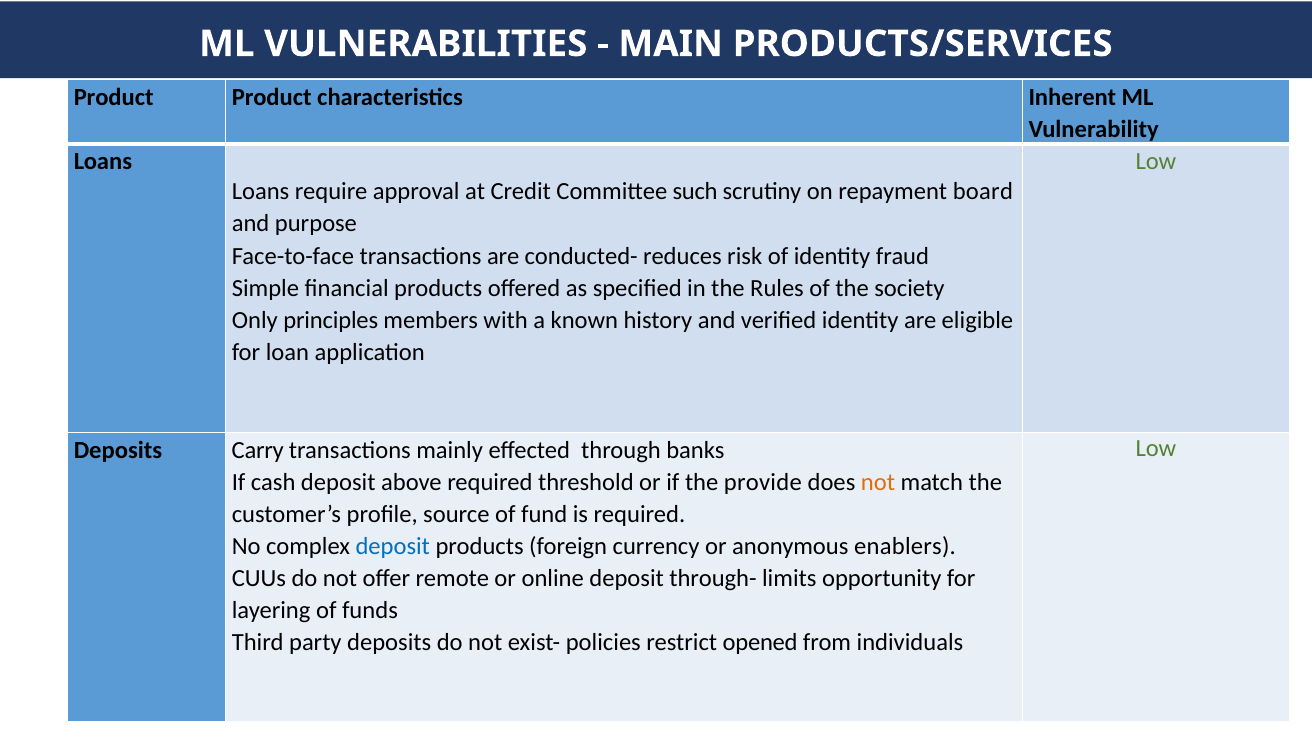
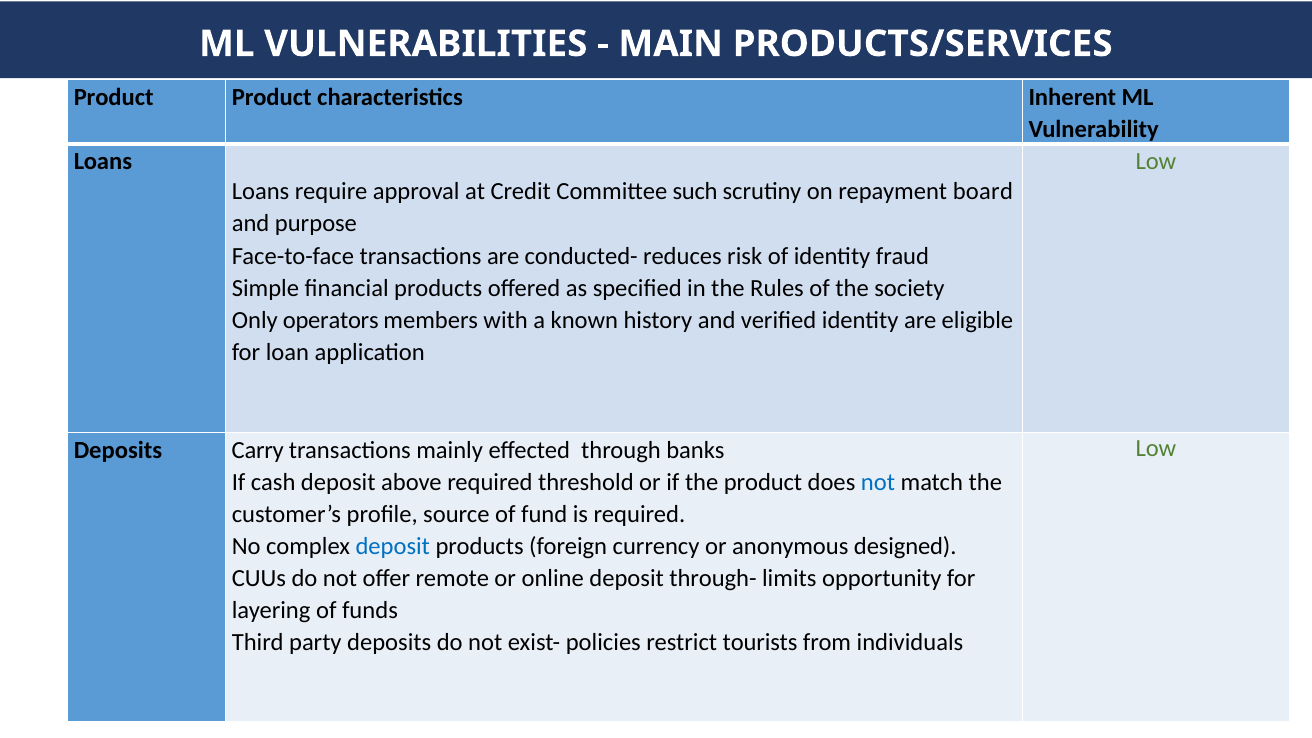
principles: principles -> operators
the provide: provide -> product
not at (878, 482) colour: orange -> blue
enablers: enablers -> designed
opened: opened -> tourists
